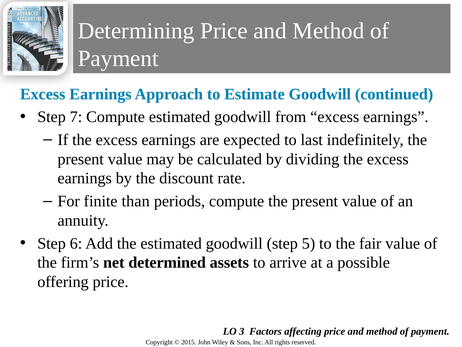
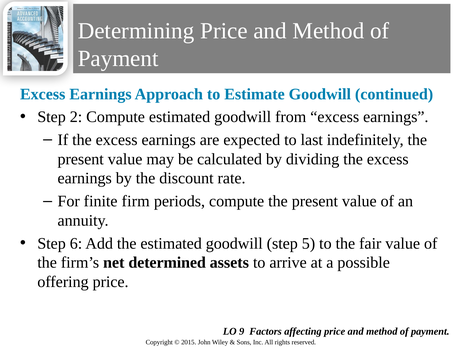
7: 7 -> 2
than: than -> firm
3: 3 -> 9
